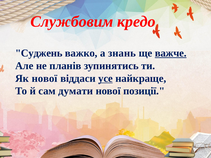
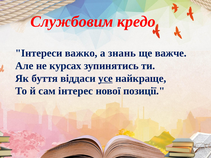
Суджень: Суджень -> Інтереси
важче underline: present -> none
планів: планів -> курсах
Як нової: нової -> буття
думати: думати -> інтерес
